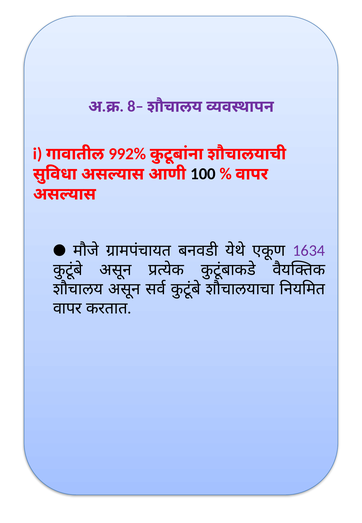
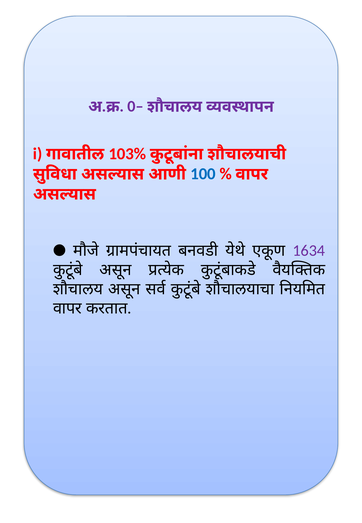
8–: 8– -> 0–
992%: 992% -> 103%
100 colour: black -> blue
